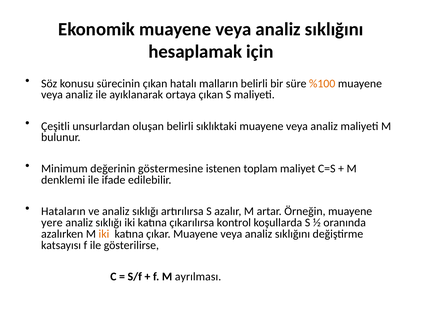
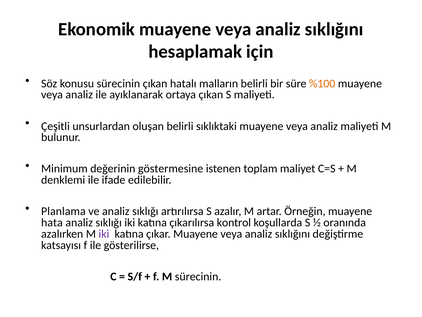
Hataların: Hataların -> Planlama
yere: yere -> hata
iki at (104, 234) colour: orange -> purple
M ayrılması: ayrılması -> sürecinin
